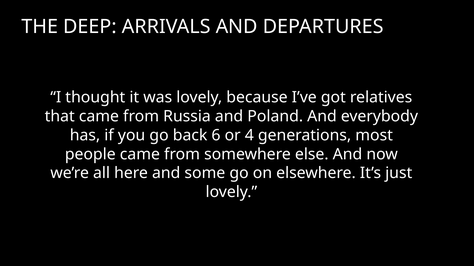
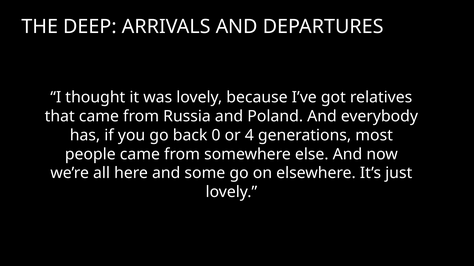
6: 6 -> 0
